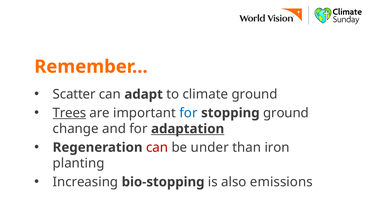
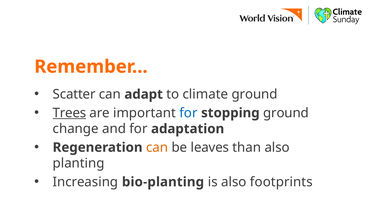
adaptation underline: present -> none
can at (157, 147) colour: red -> orange
under: under -> leaves
than iron: iron -> also
bio-stopping: bio-stopping -> bio-planting
emissions: emissions -> footprints
